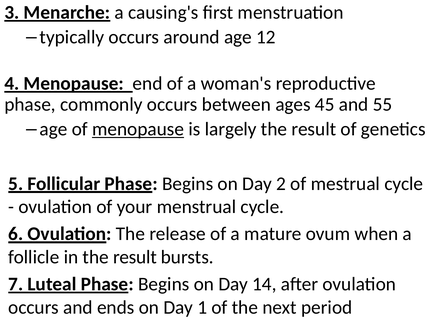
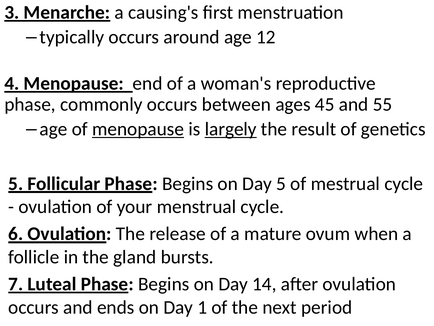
largely underline: none -> present
Day 2: 2 -> 5
in the result: result -> gland
